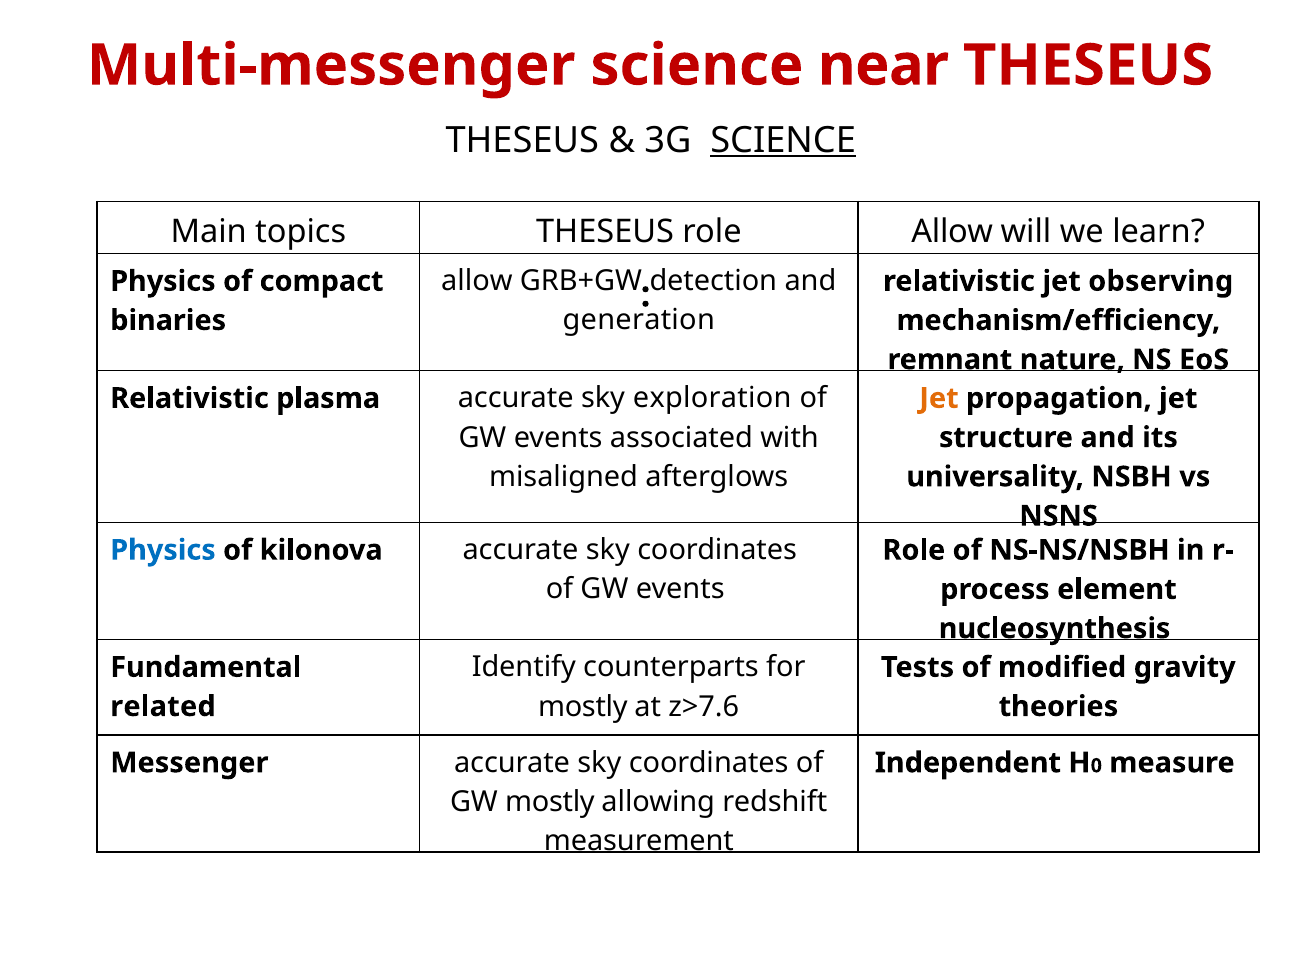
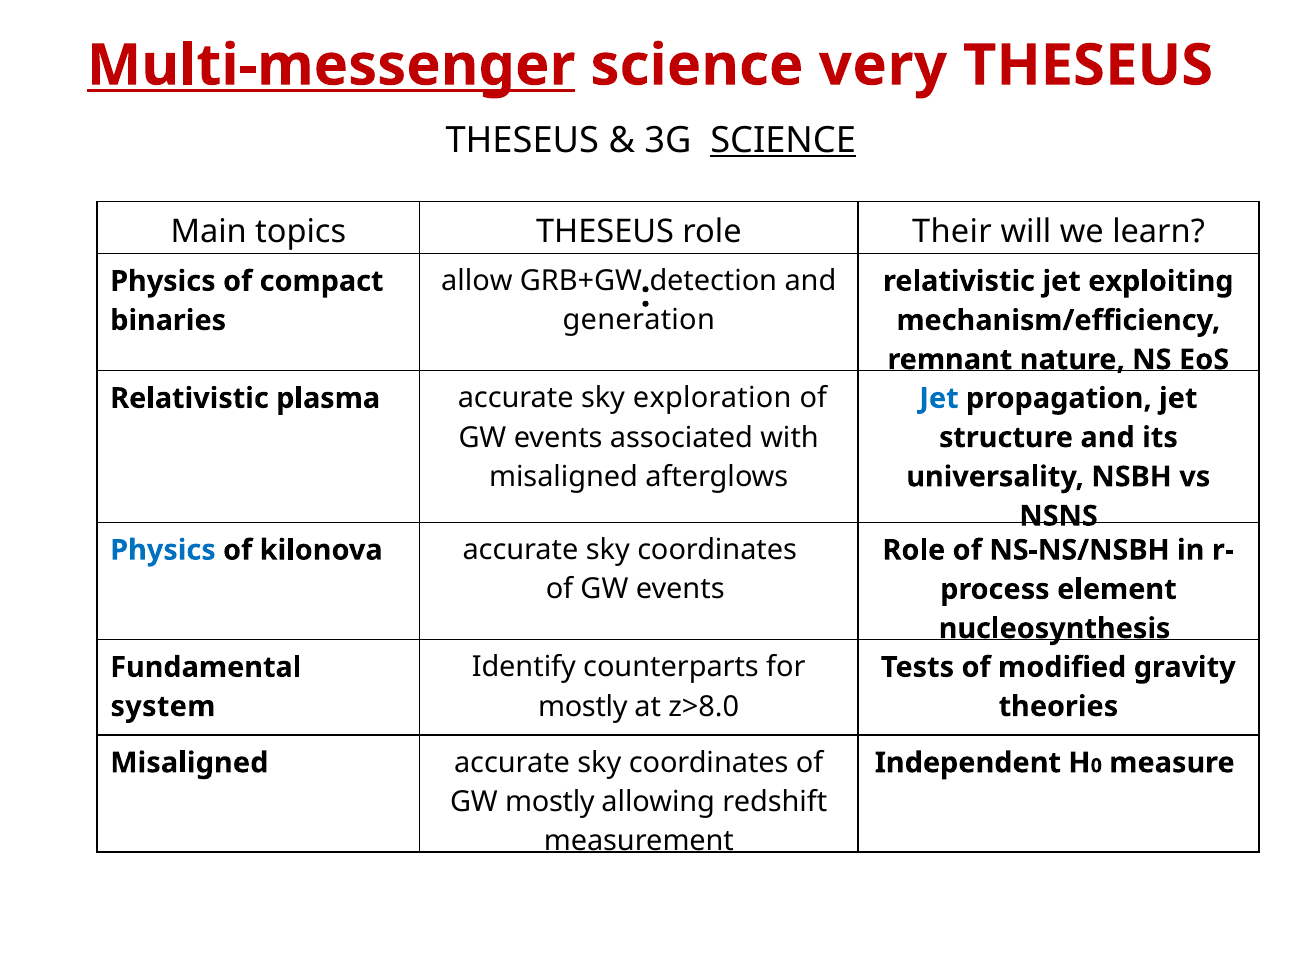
Multi-messenger underline: none -> present
near: near -> very
role Allow: Allow -> Their
observing: observing -> exploiting
Jet at (939, 399) colour: orange -> blue
z>7.6: z>7.6 -> z>8.0
related: related -> system
Messenger at (189, 763): Messenger -> Misaligned
